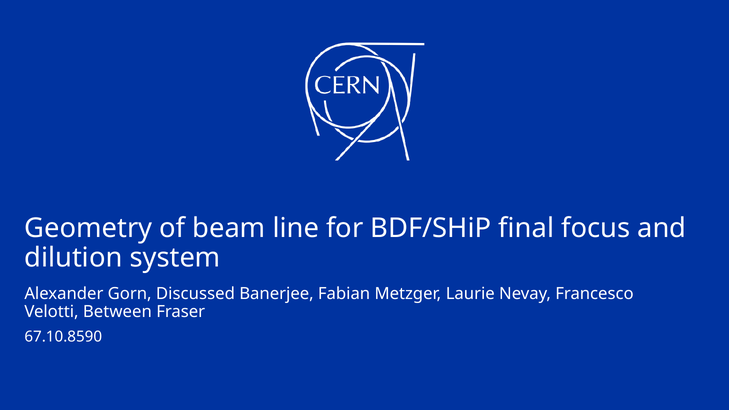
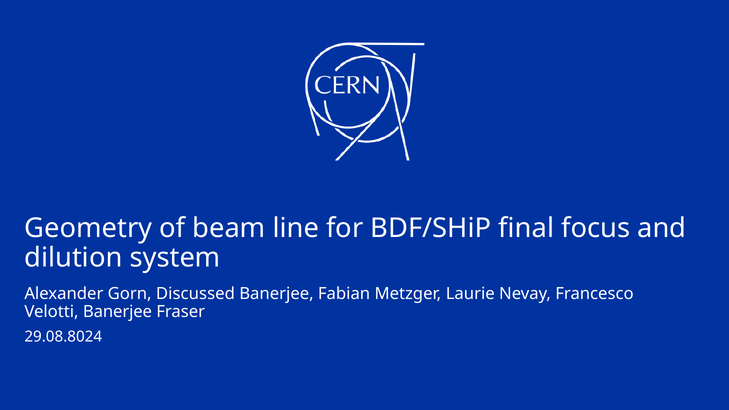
Velotti Between: Between -> Banerjee
67.10.8590: 67.10.8590 -> 29.08.8024
